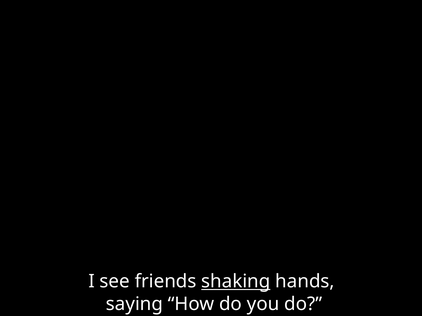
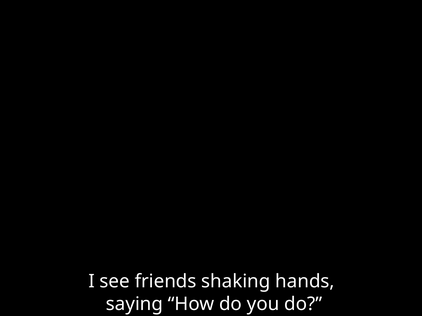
shaking underline: present -> none
